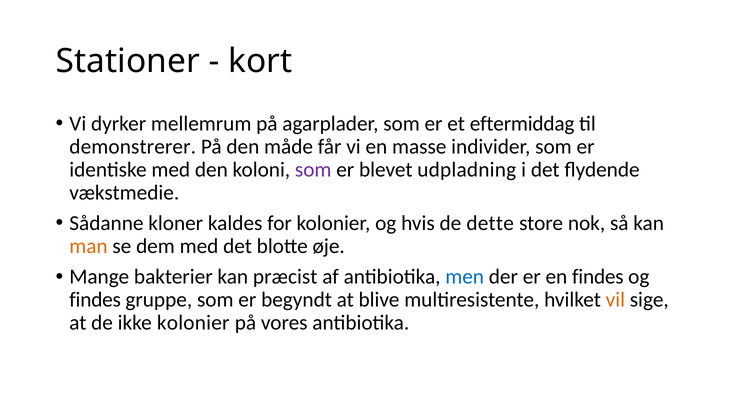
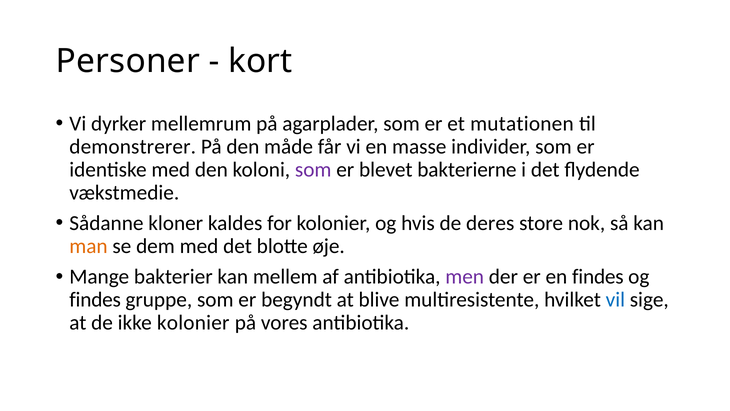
Stationer: Stationer -> Personer
eftermiddag: eftermiddag -> mutationen
udpladning: udpladning -> bakterierne
dette: dette -> deres
præcist: præcist -> mellem
men colour: blue -> purple
vil colour: orange -> blue
